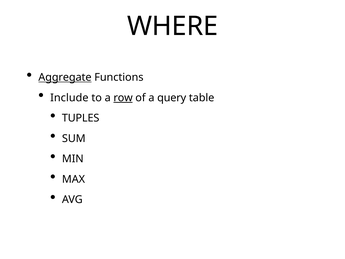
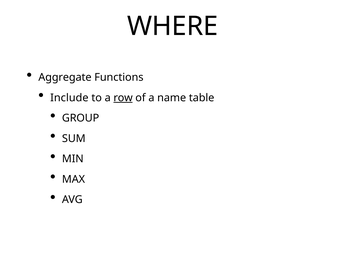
Aggregate underline: present -> none
query: query -> name
TUPLES: TUPLES -> GROUP
